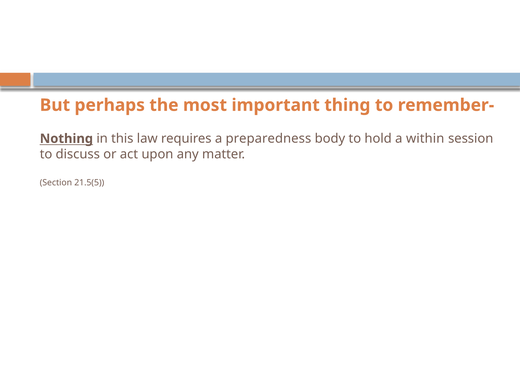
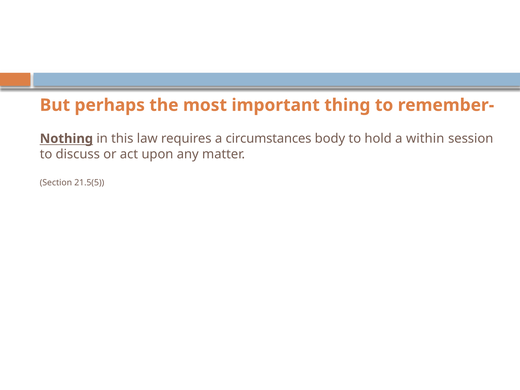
preparedness: preparedness -> circumstances
